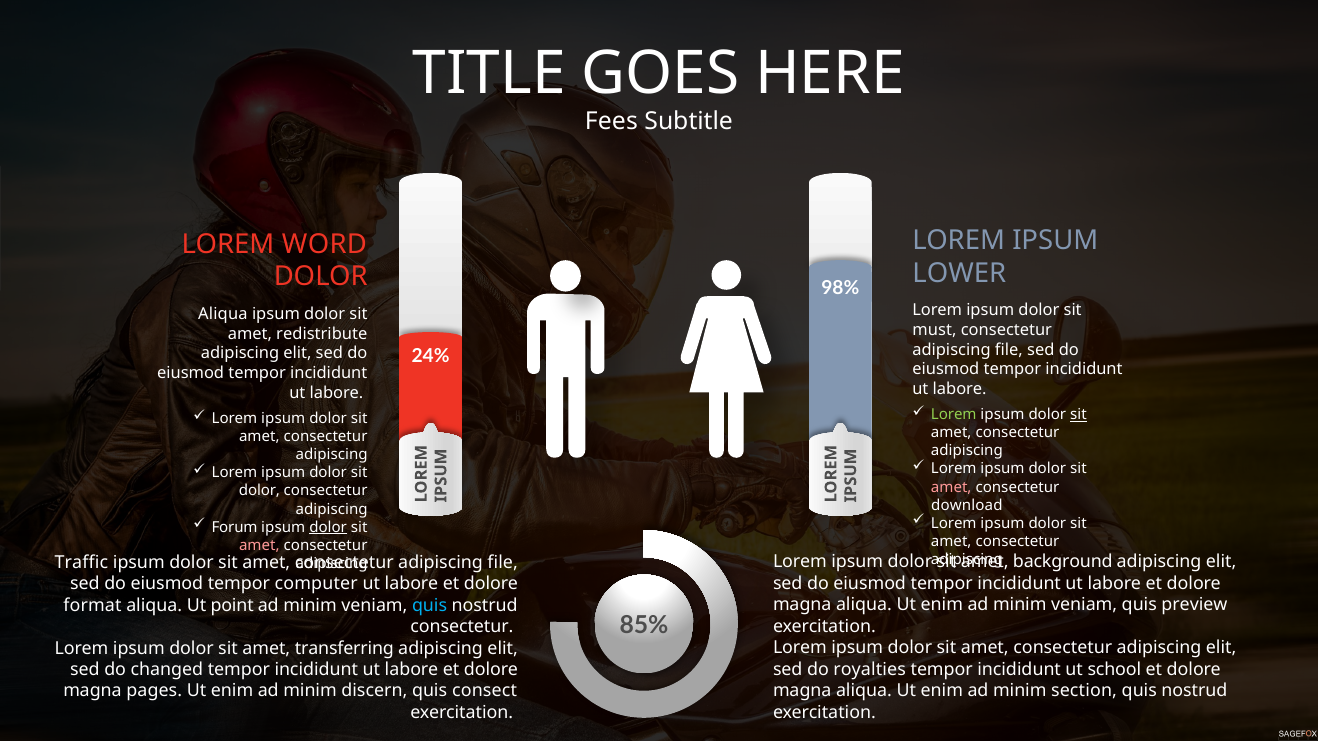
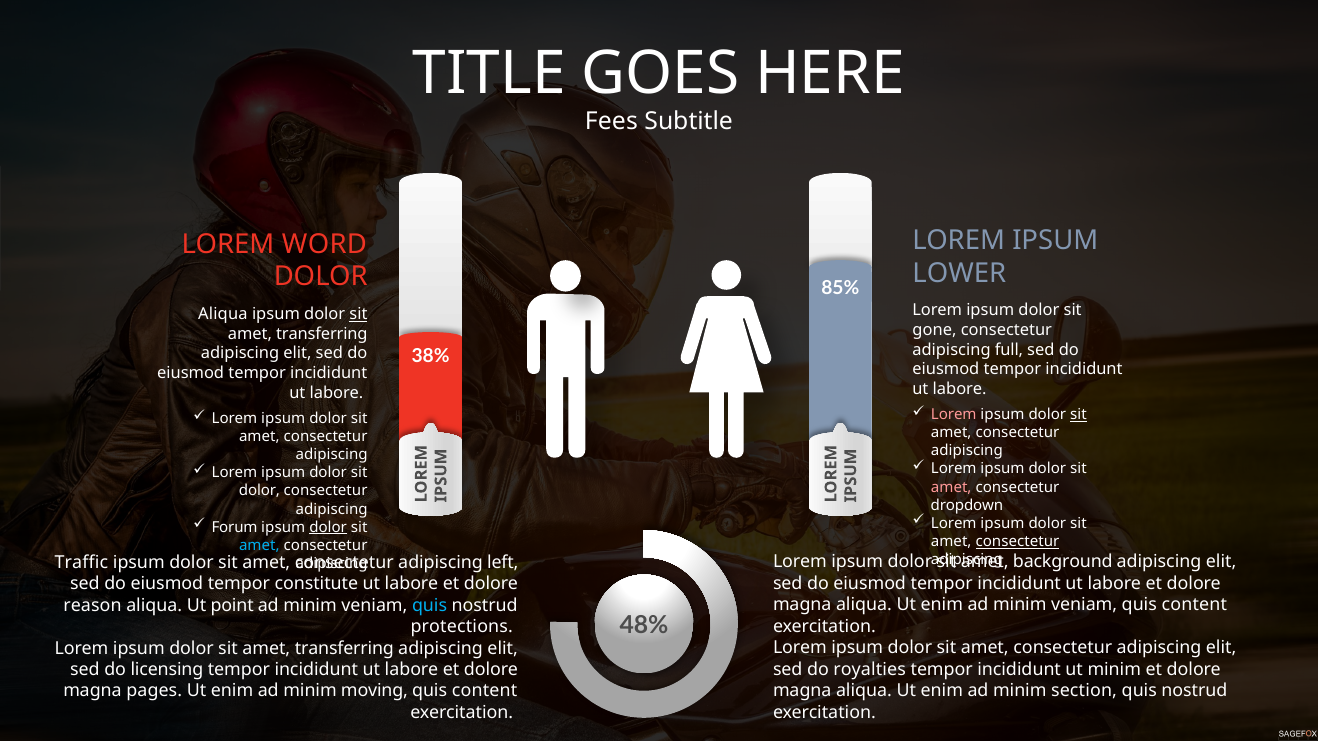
98%: 98% -> 85%
sit at (358, 314) underline: none -> present
must: must -> gone
redistribute at (322, 334): redistribute -> transferring
file at (1009, 350): file -> full
24%: 24% -> 38%
Lorem at (954, 415) colour: light green -> pink
download: download -> dropdown
consectetur at (1017, 542) underline: none -> present
amet at (259, 546) colour: pink -> light blue
file at (503, 563): file -> left
computer: computer -> constitute
veniam quis preview: preview -> content
format: format -> reason
85%: 85% -> 48%
consectetur at (462, 627): consectetur -> protections
ut school: school -> minim
changed: changed -> licensing
discern: discern -> moving
consect at (485, 691): consect -> content
